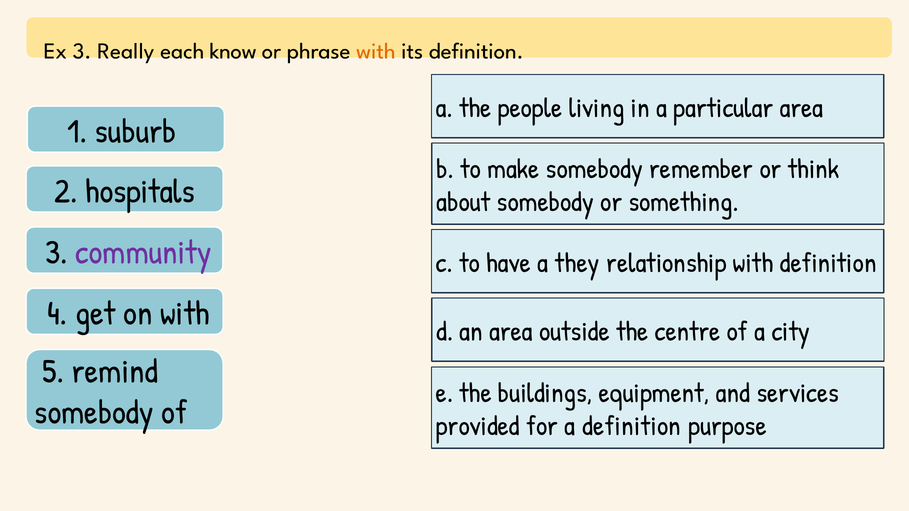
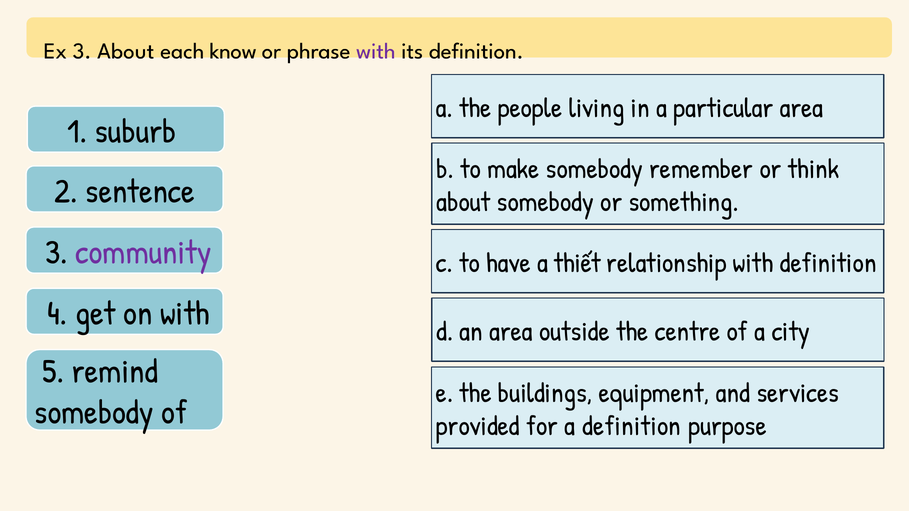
3 Really: Really -> About
with at (376, 51) colour: orange -> purple
hospitals: hospitals -> sentence
they: they -> thiết
